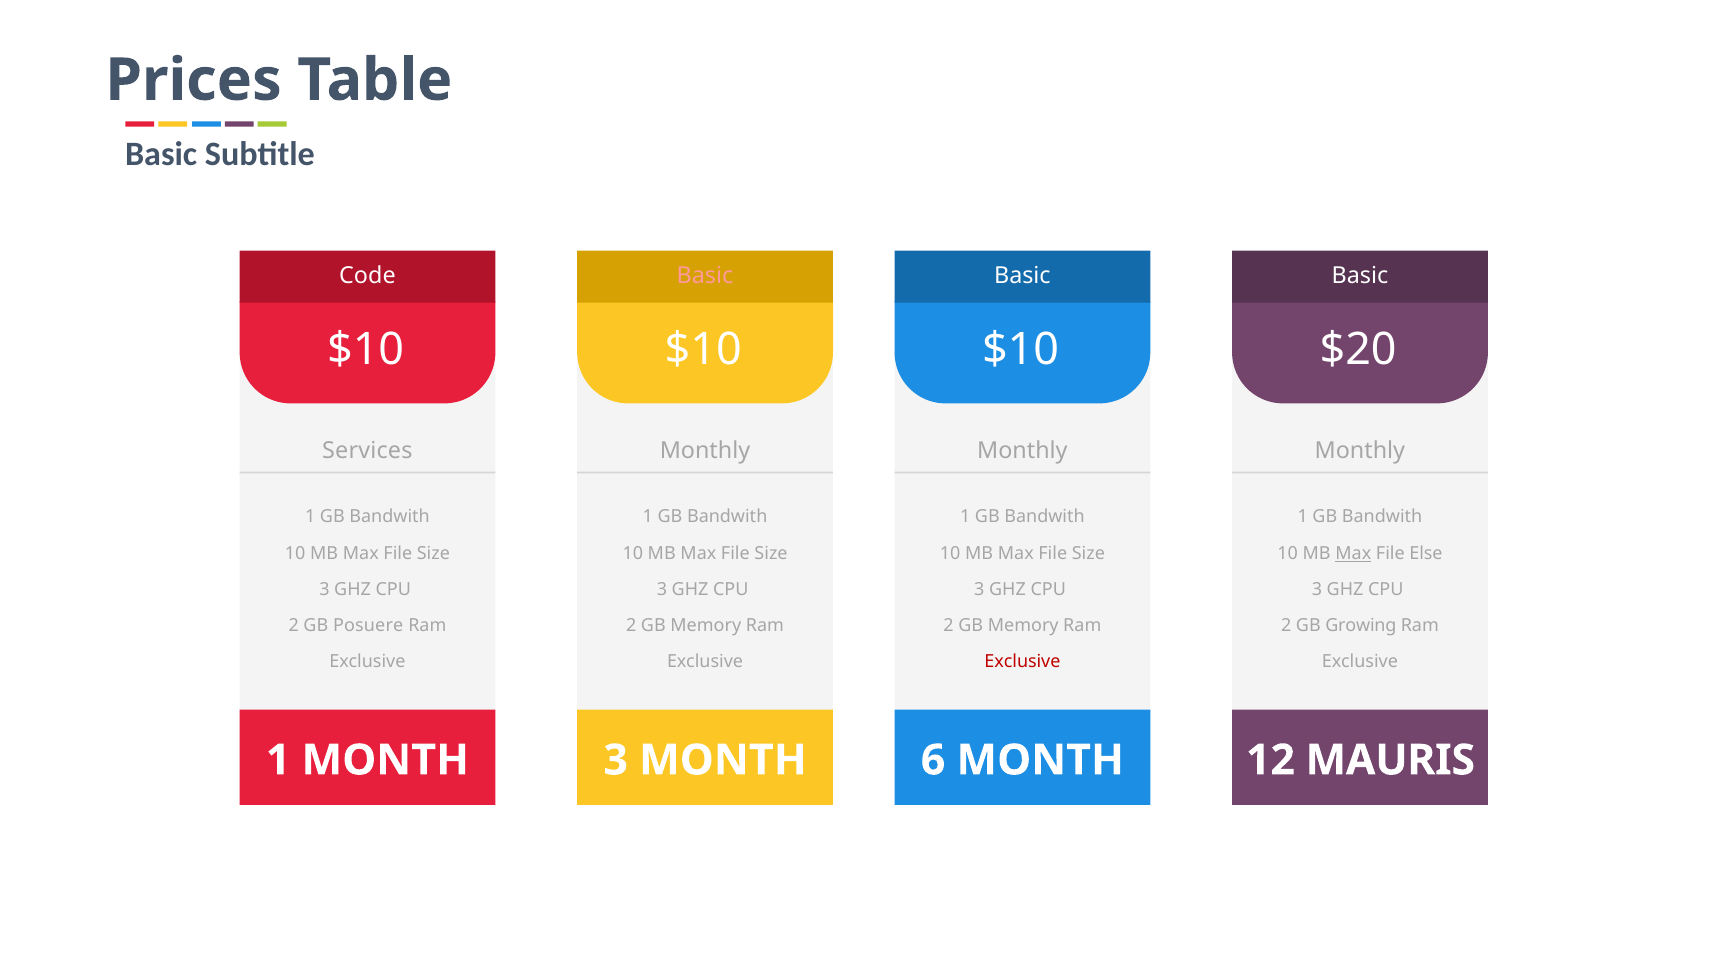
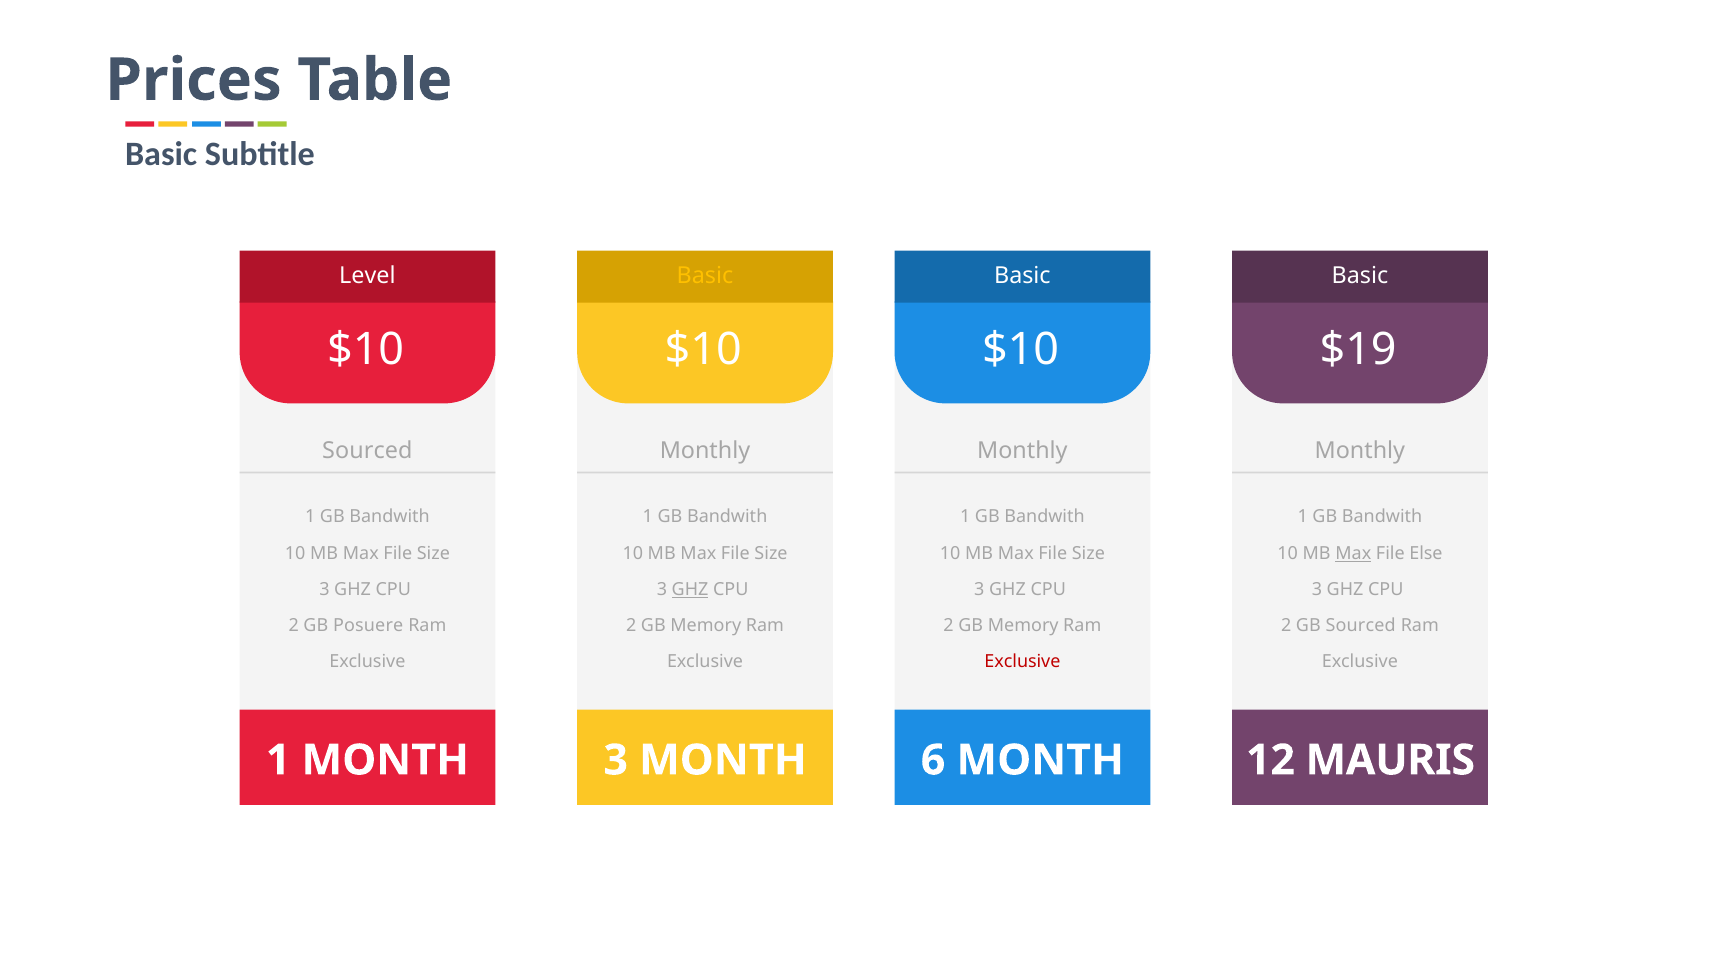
Code: Code -> Level
Basic at (705, 276) colour: pink -> yellow
$20: $20 -> $19
Services at (367, 451): Services -> Sourced
GHZ at (690, 589) underline: none -> present
GB Growing: Growing -> Sourced
